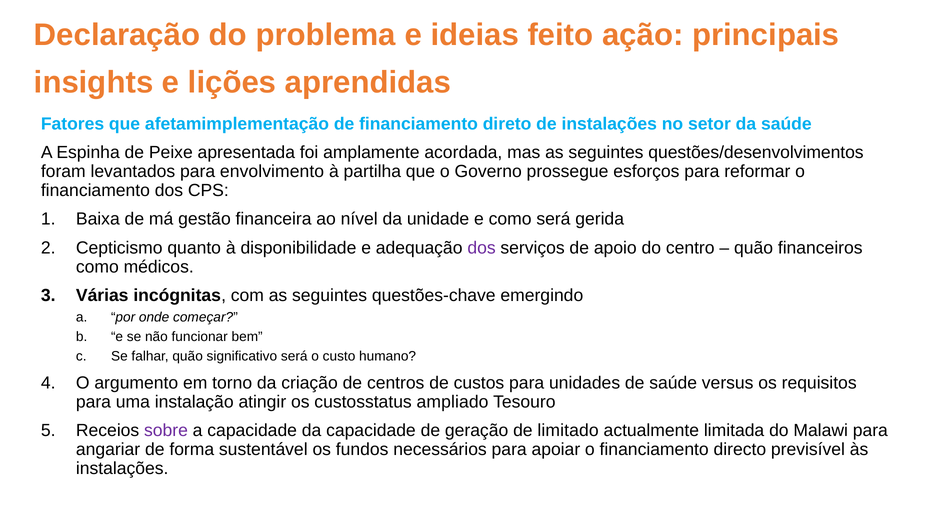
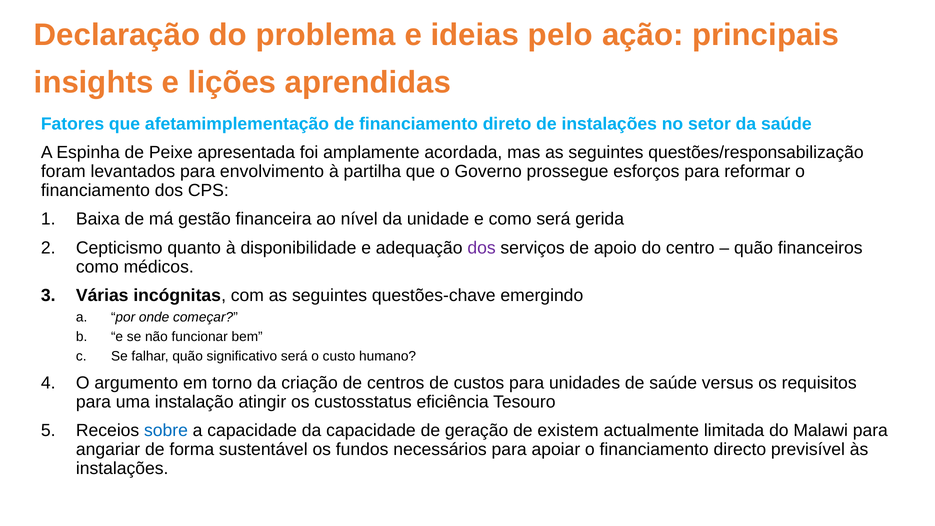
feito: feito -> pelo
questões/desenvolvimentos: questões/desenvolvimentos -> questões/responsabilização
ampliado: ampliado -> eficiência
sobre colour: purple -> blue
limitado: limitado -> existem
